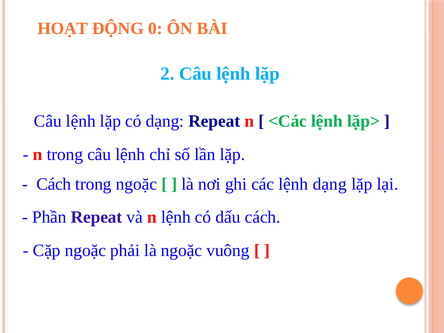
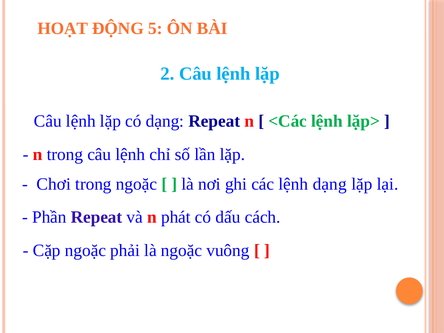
0: 0 -> 5
Cách at (54, 184): Cách -> Chơi
n lệnh: lệnh -> phát
